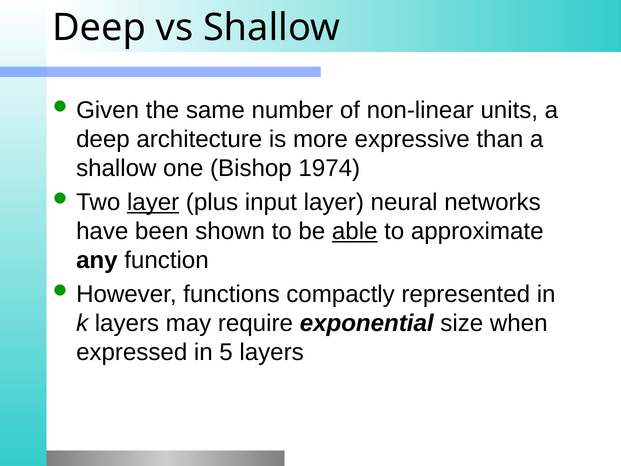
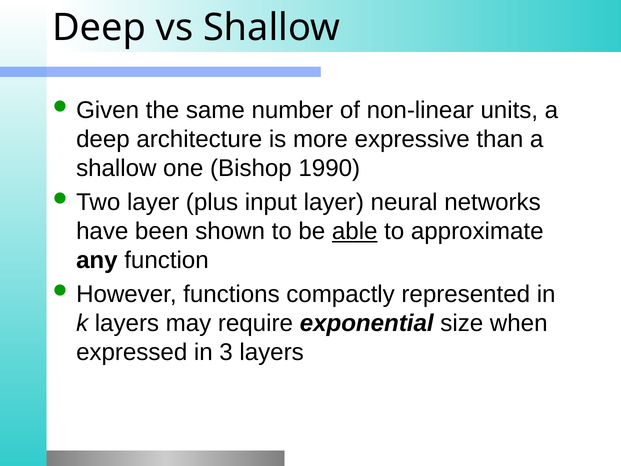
1974: 1974 -> 1990
layer at (153, 202) underline: present -> none
5: 5 -> 3
